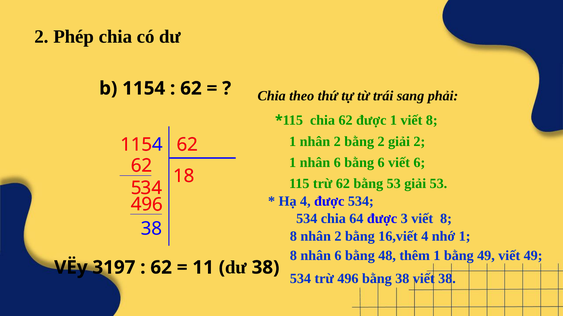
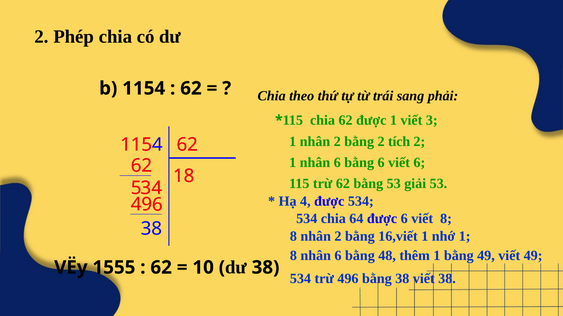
1 viết 8: 8 -> 3
2 giải: giải -> tích
được 3: 3 -> 6
16,viết 4: 4 -> 1
3197: 3197 -> 1555
11 at (203, 268): 11 -> 10
